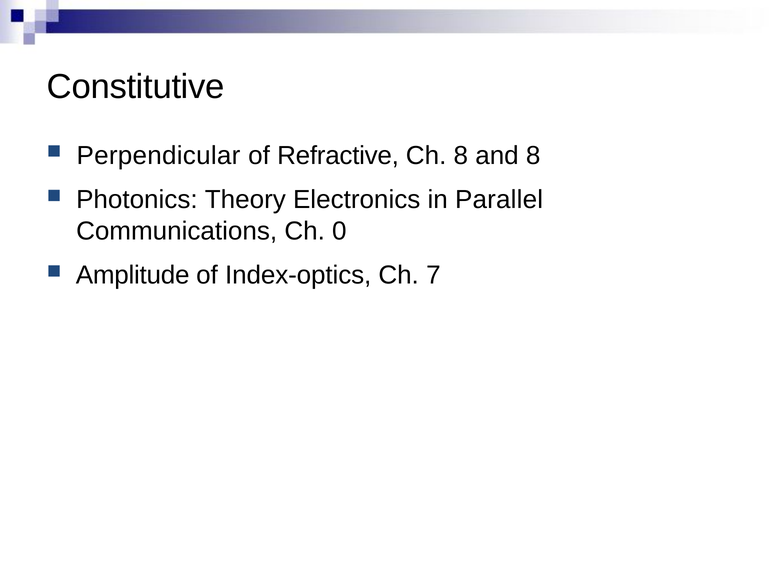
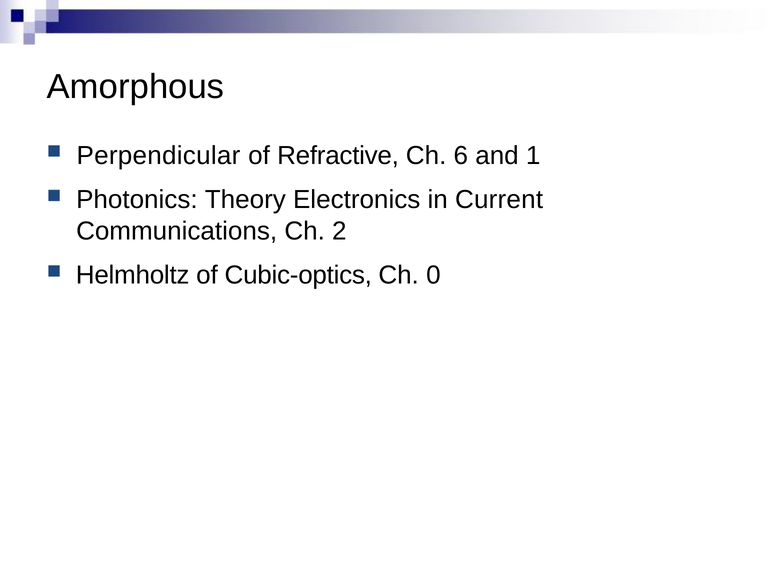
Constitutive: Constitutive -> Amorphous
Ch 8: 8 -> 6
and 8: 8 -> 1
Parallel: Parallel -> Current
0: 0 -> 2
Amplitude: Amplitude -> Helmholtz
Index-optics: Index-optics -> Cubic-optics
7: 7 -> 0
